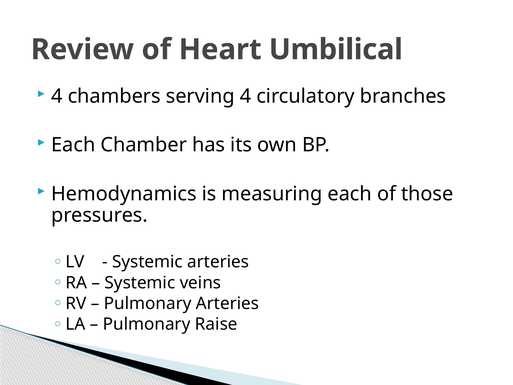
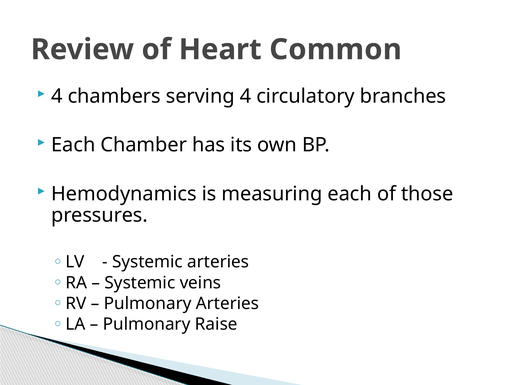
Umbilical: Umbilical -> Common
